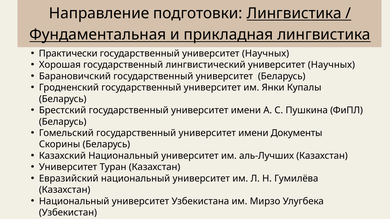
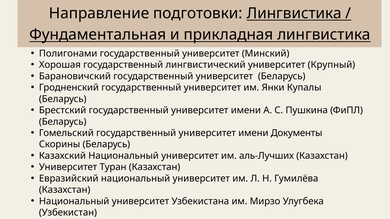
Практически: Практически -> Полигонами
государственный университет Научных: Научных -> Минский
лингвистический университет Научных: Научных -> Крупный
